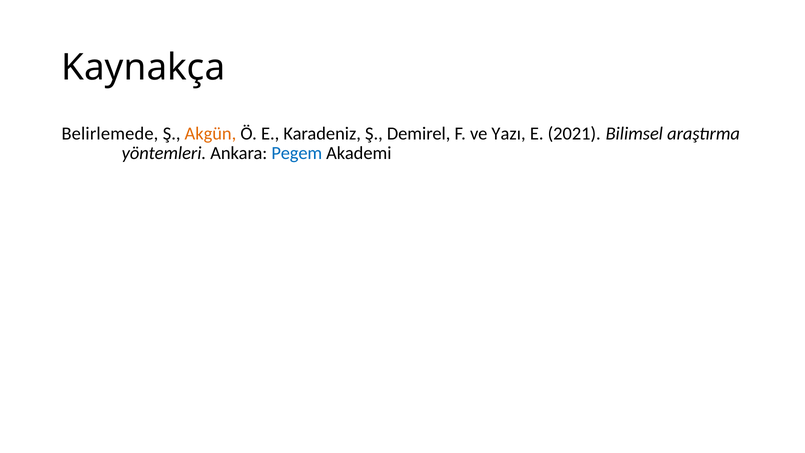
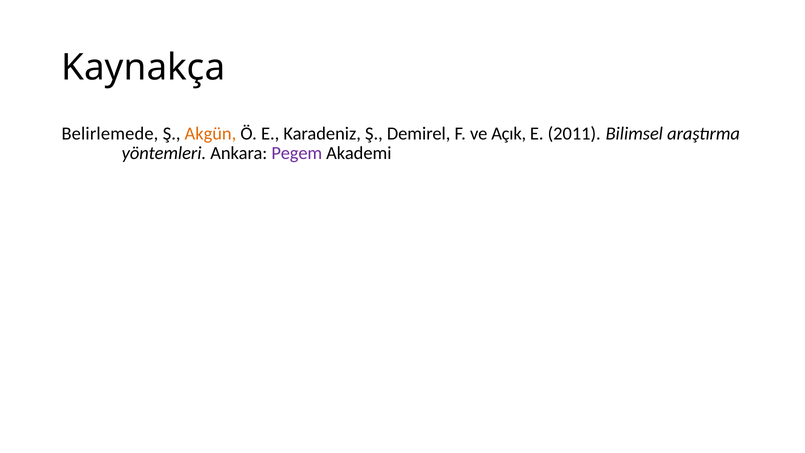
Yazı: Yazı -> Açık
2021: 2021 -> 2011
Pegem colour: blue -> purple
